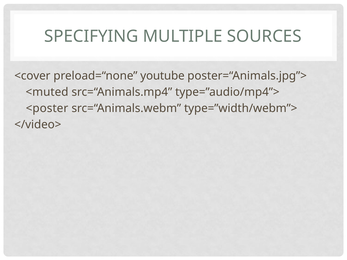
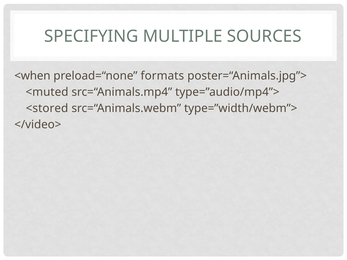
<cover: <cover -> <when
youtube: youtube -> formats
<poster: <poster -> <stored
